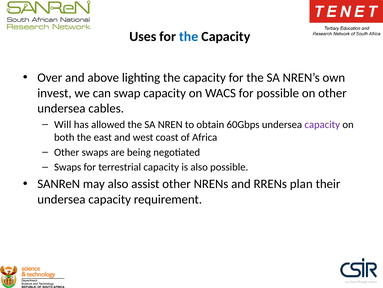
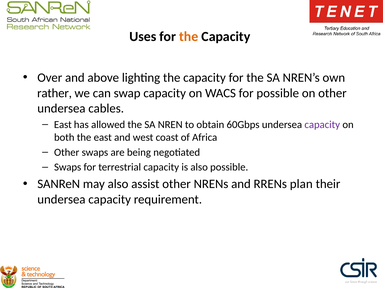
the at (189, 36) colour: blue -> orange
invest: invest -> rather
Will at (63, 124): Will -> East
